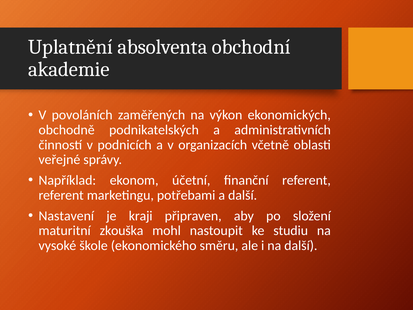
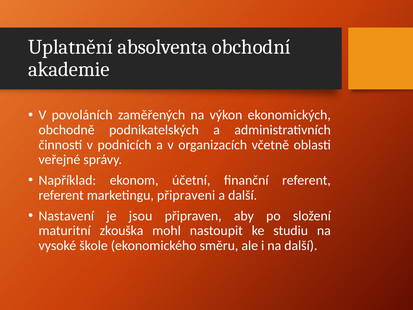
potřebami: potřebami -> připraveni
kraji: kraji -> jsou
